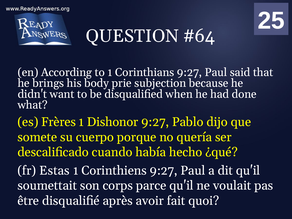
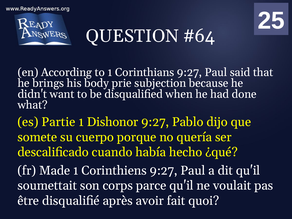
Frères: Frères -> Partie
Estas: Estas -> Made
